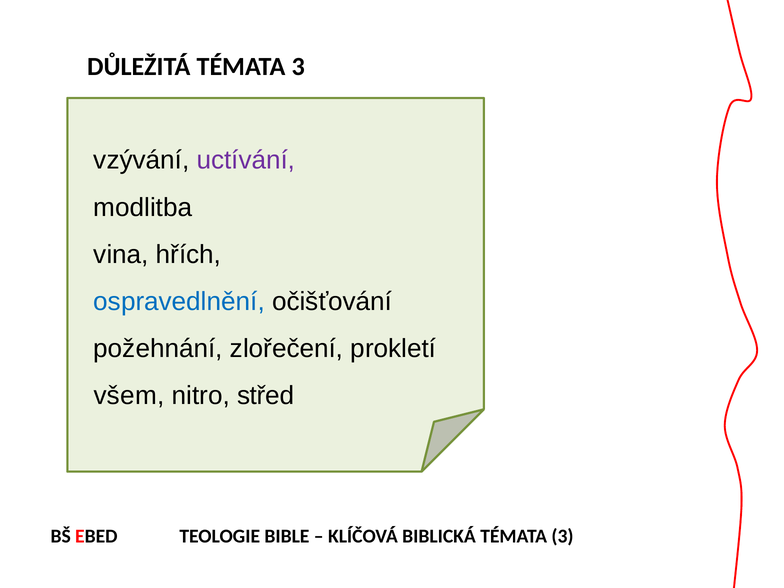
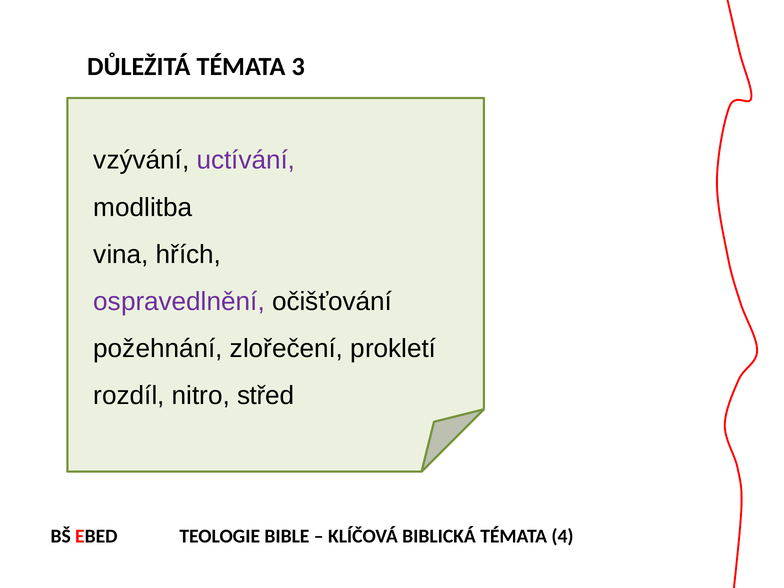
ospravedlnění colour: blue -> purple
všem: všem -> rozdíl
BIBLICKÁ TÉMATA 3: 3 -> 4
